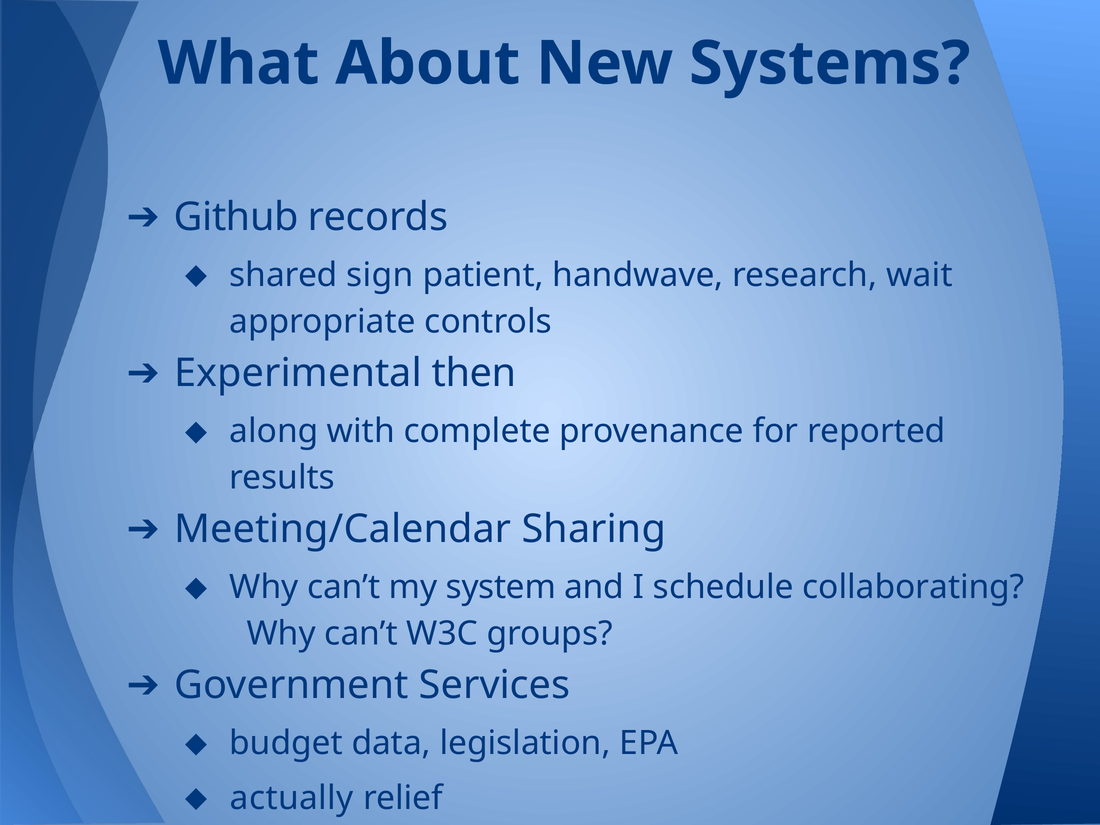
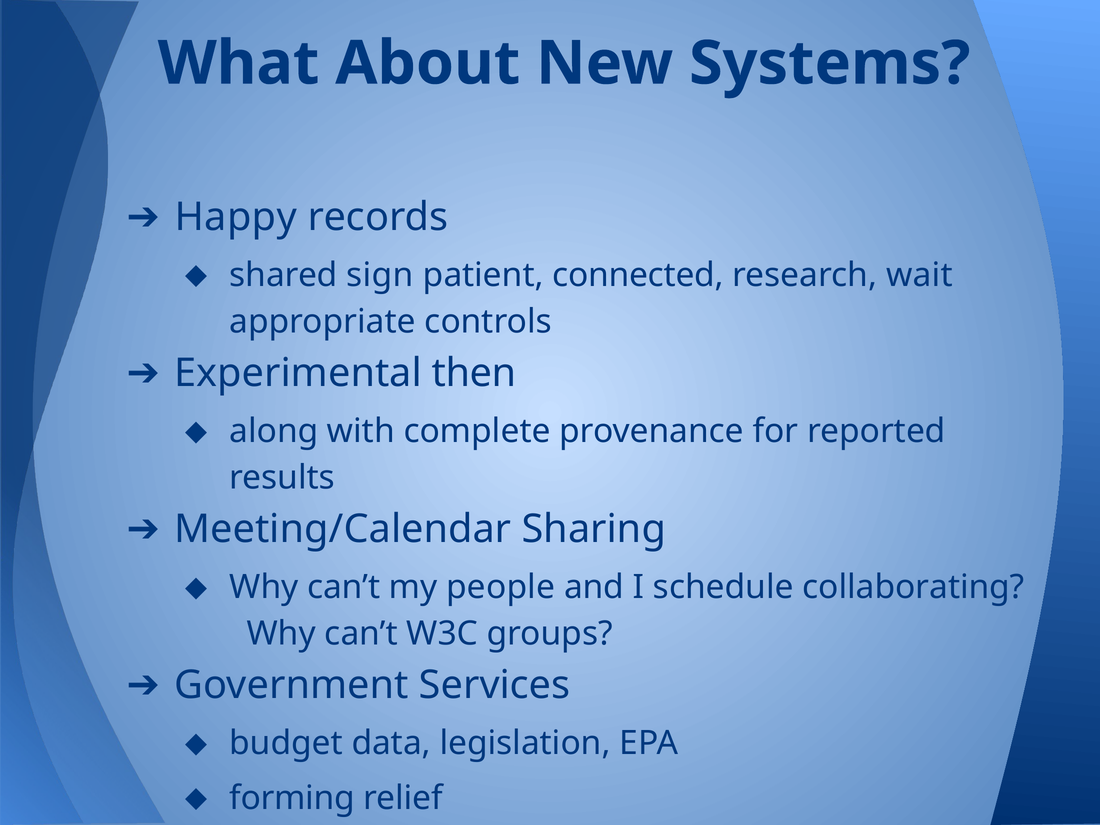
Github: Github -> Happy
handwave: handwave -> connected
system: system -> people
actually: actually -> forming
